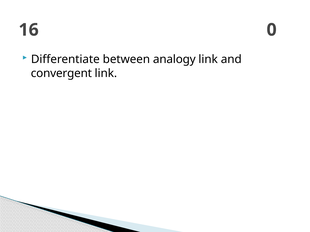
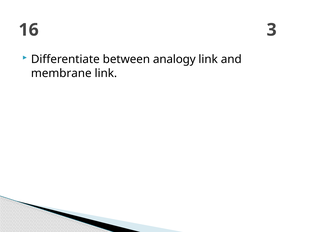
0: 0 -> 3
convergent: convergent -> membrane
